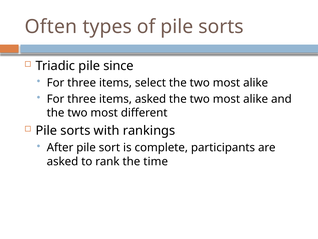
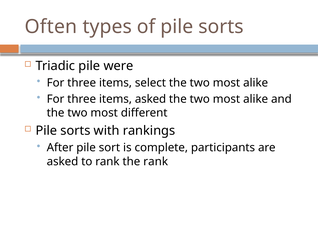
since: since -> were
the time: time -> rank
